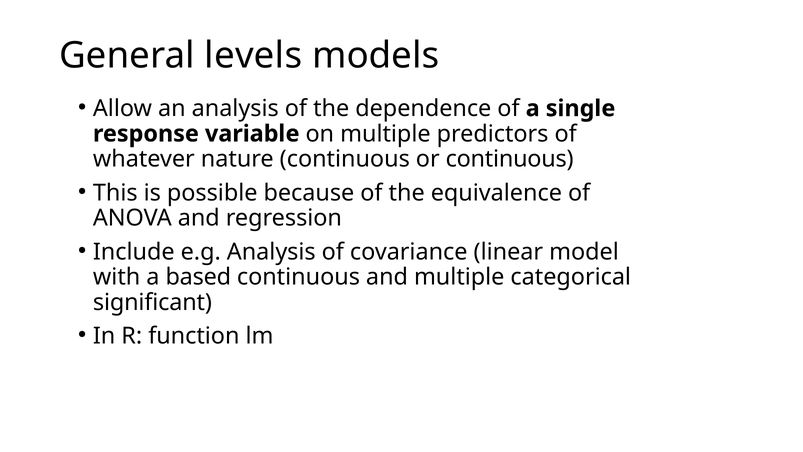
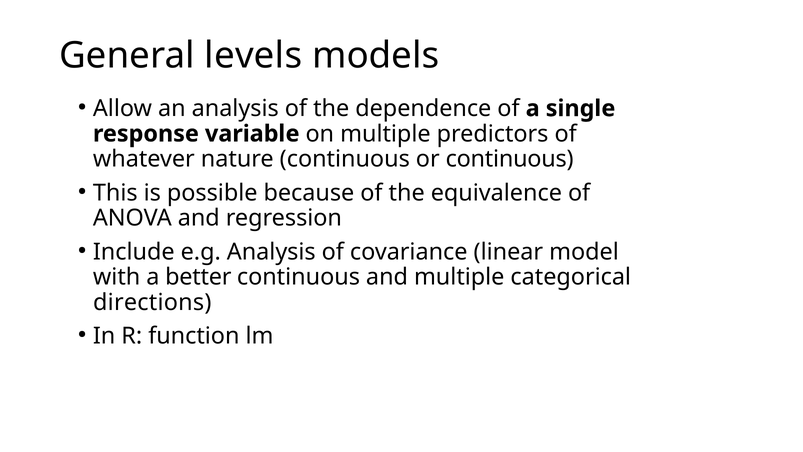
based: based -> better
significant: significant -> directions
